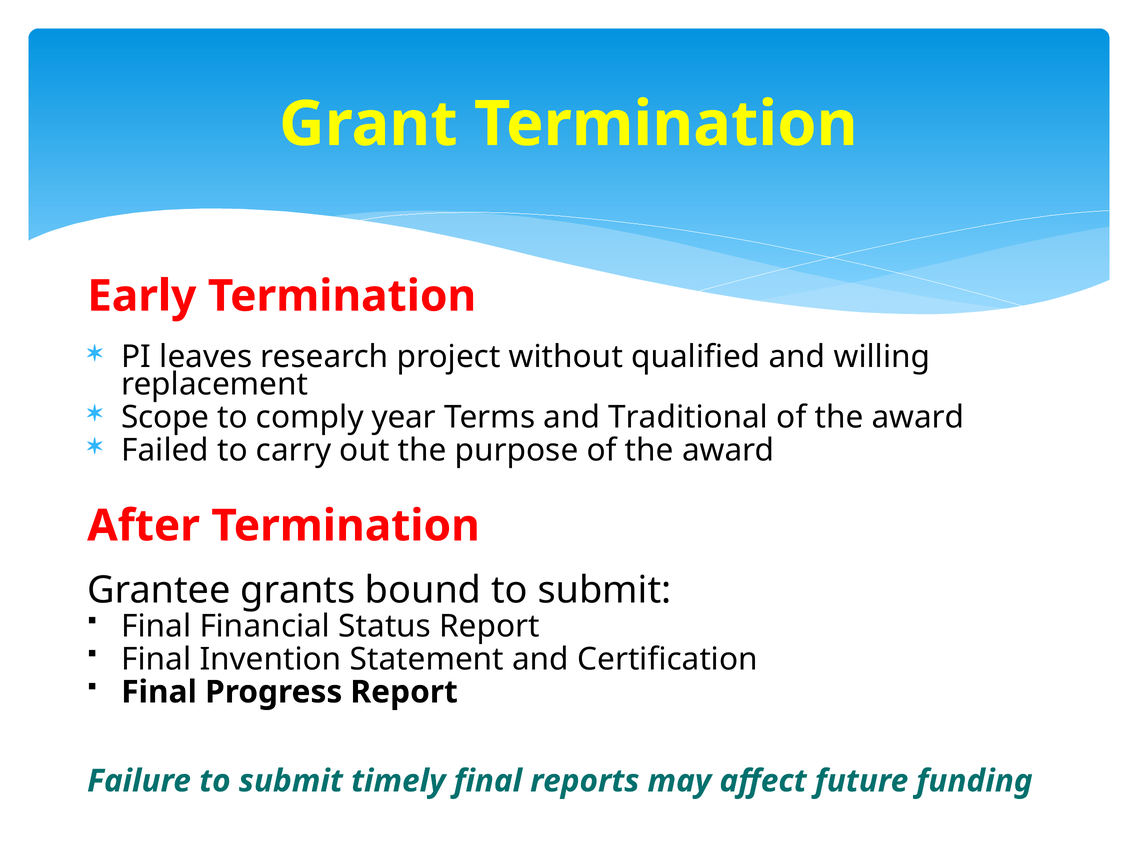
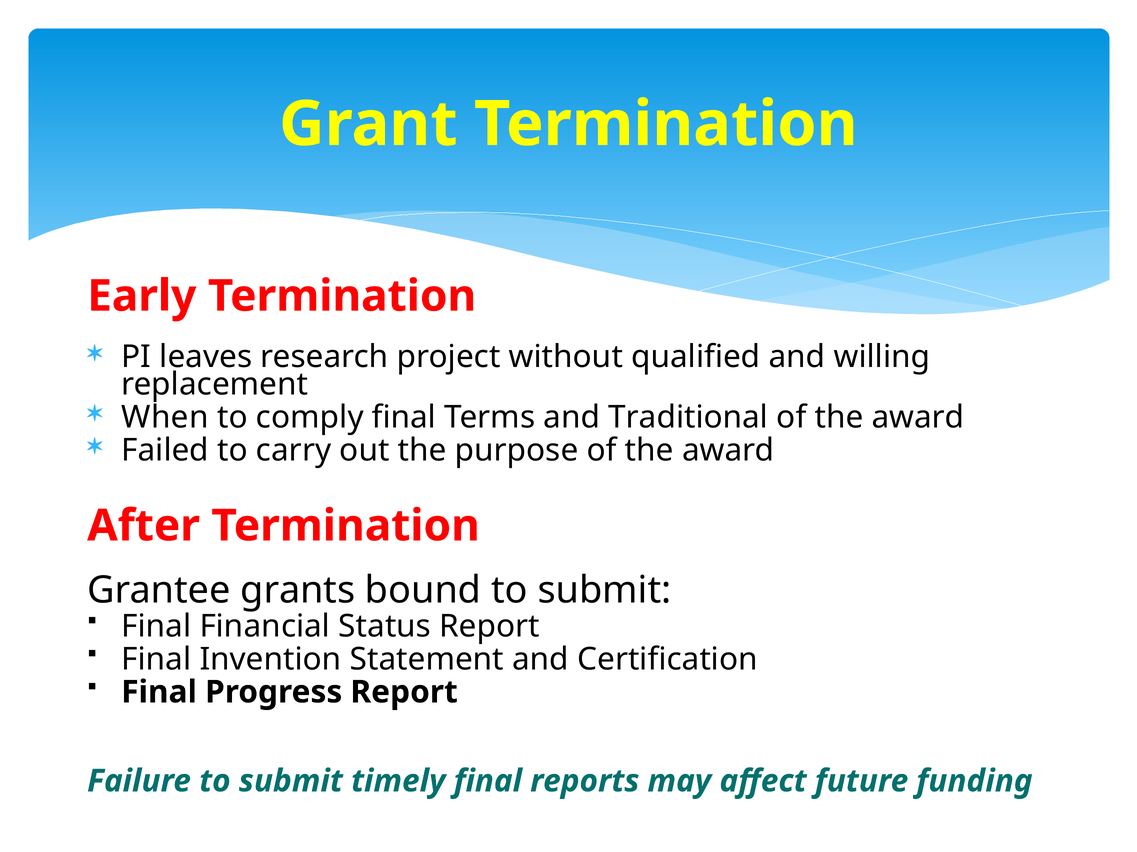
Scope: Scope -> When
comply year: year -> final
